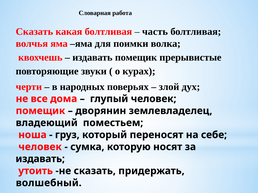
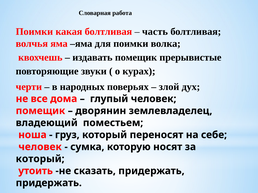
Сказать at (34, 32): Сказать -> Поимки
издавать at (40, 159): издавать -> который
волшебный at (49, 183): волшебный -> придержать
